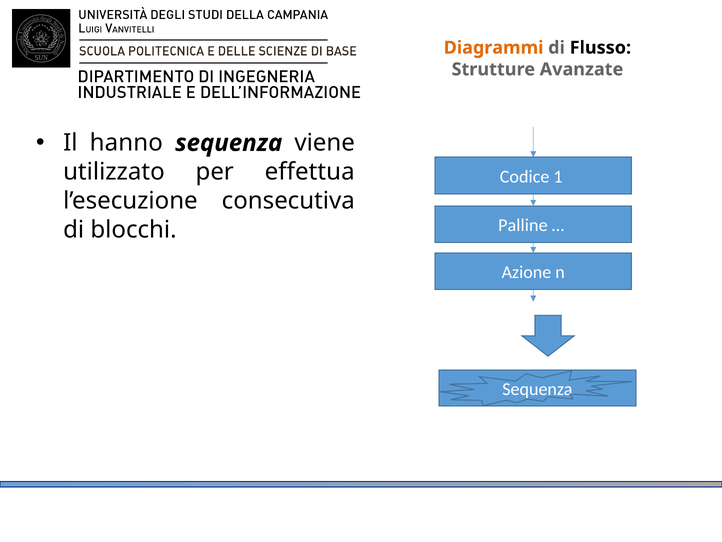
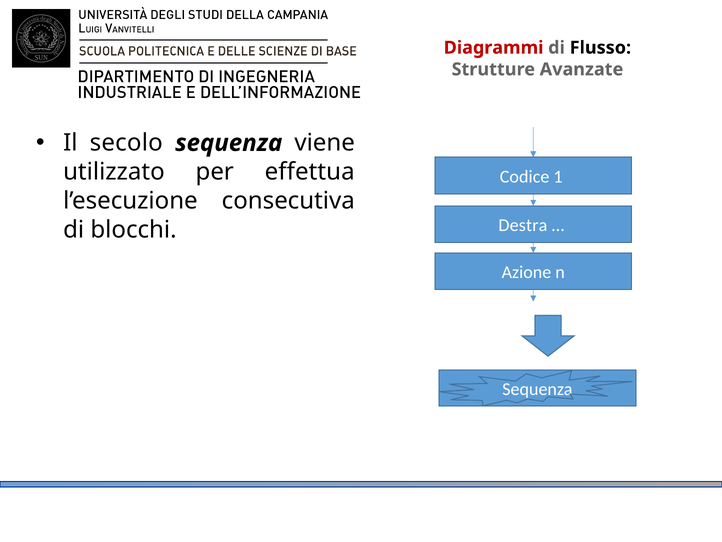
Diagrammi colour: orange -> red
hanno: hanno -> secolo
Palline: Palline -> Destra
